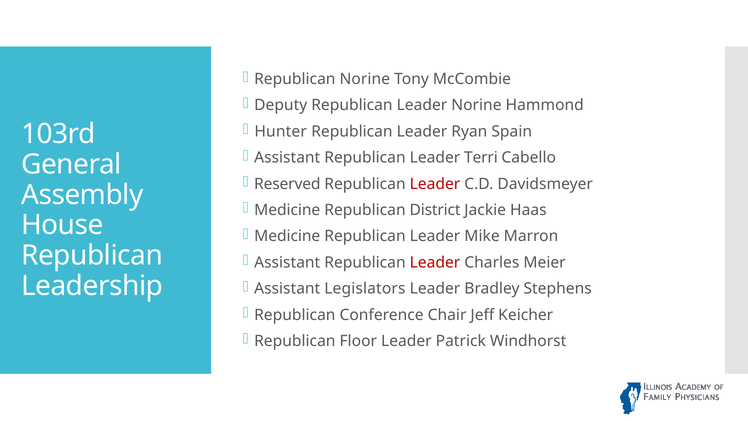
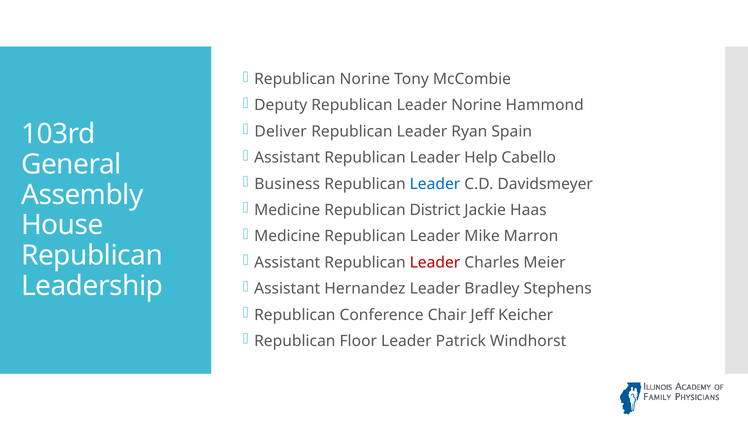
Hunter: Hunter -> Deliver
Terri: Terri -> Help
Reserved: Reserved -> Business
Leader at (435, 184) colour: red -> blue
Legislators: Legislators -> Hernandez
